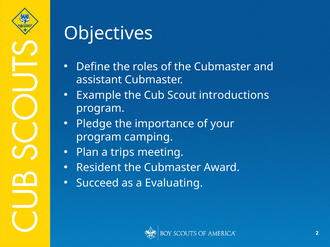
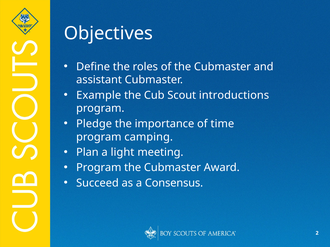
your: your -> time
trips: trips -> light
Resident at (99, 168): Resident -> Program
Evaluating: Evaluating -> Consensus
